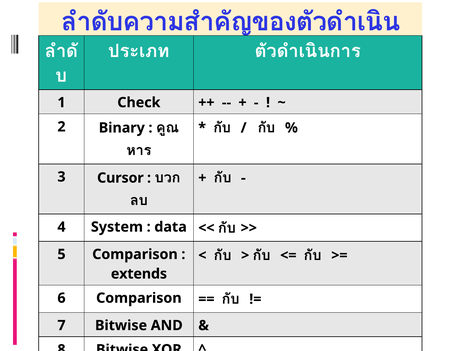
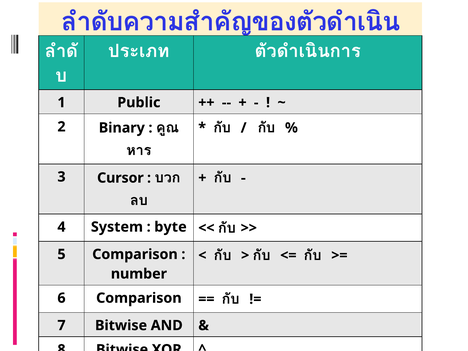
Check: Check -> Public
data: data -> byte
extends: extends -> number
